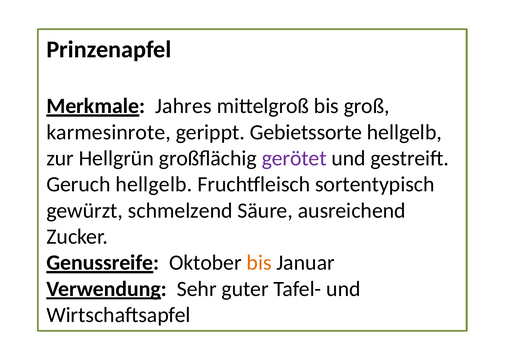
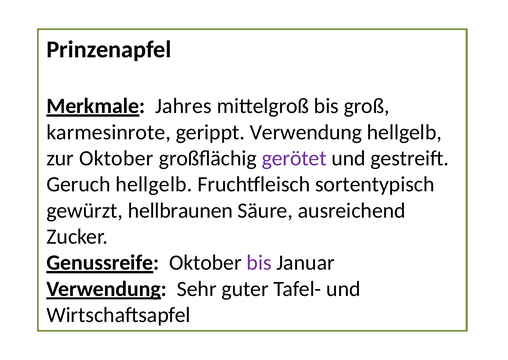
gerippt Gebietssorte: Gebietssorte -> Verwendung
zur Hellgrün: Hellgrün -> Oktober
schmelzend: schmelzend -> hellbraunen
bis at (259, 263) colour: orange -> purple
